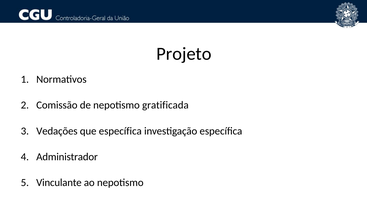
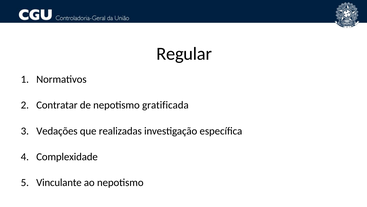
Projeto: Projeto -> Regular
Comissão: Comissão -> Contratar
que específica: específica -> realizadas
Administrador: Administrador -> Complexidade
